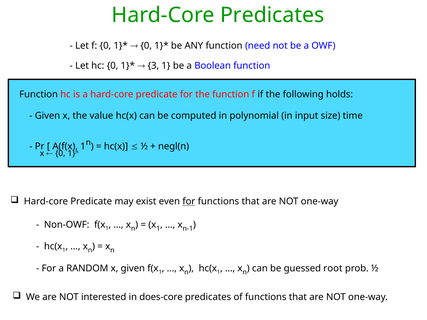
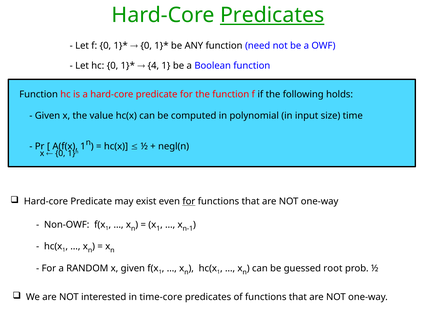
Predicates at (272, 15) underline: none -> present
3: 3 -> 4
does-core: does-core -> time-core
